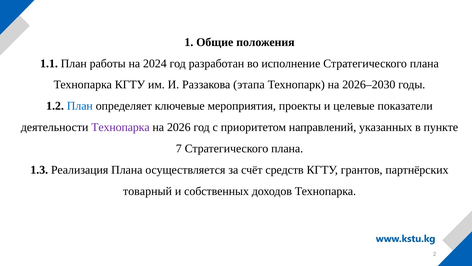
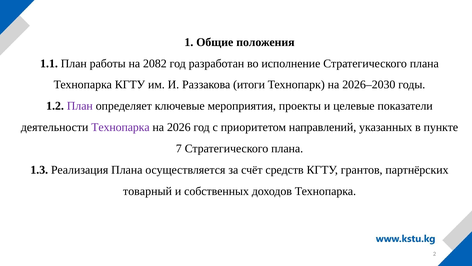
2024: 2024 -> 2082
этапа: этапа -> итоги
План at (80, 106) colour: blue -> purple
